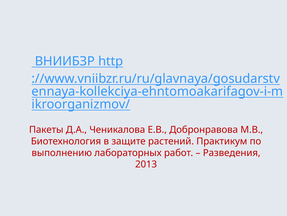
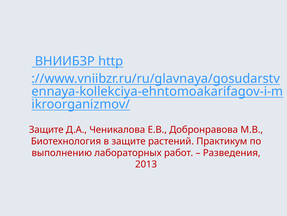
Пакеты at (46, 129): Пакеты -> Защите
